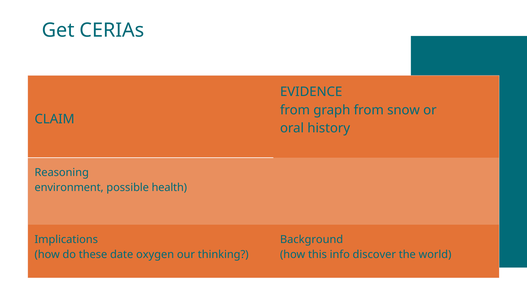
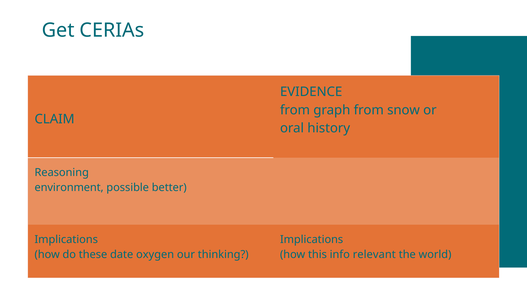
health: health -> better
Background at (312, 239): Background -> Implications
discover: discover -> relevant
